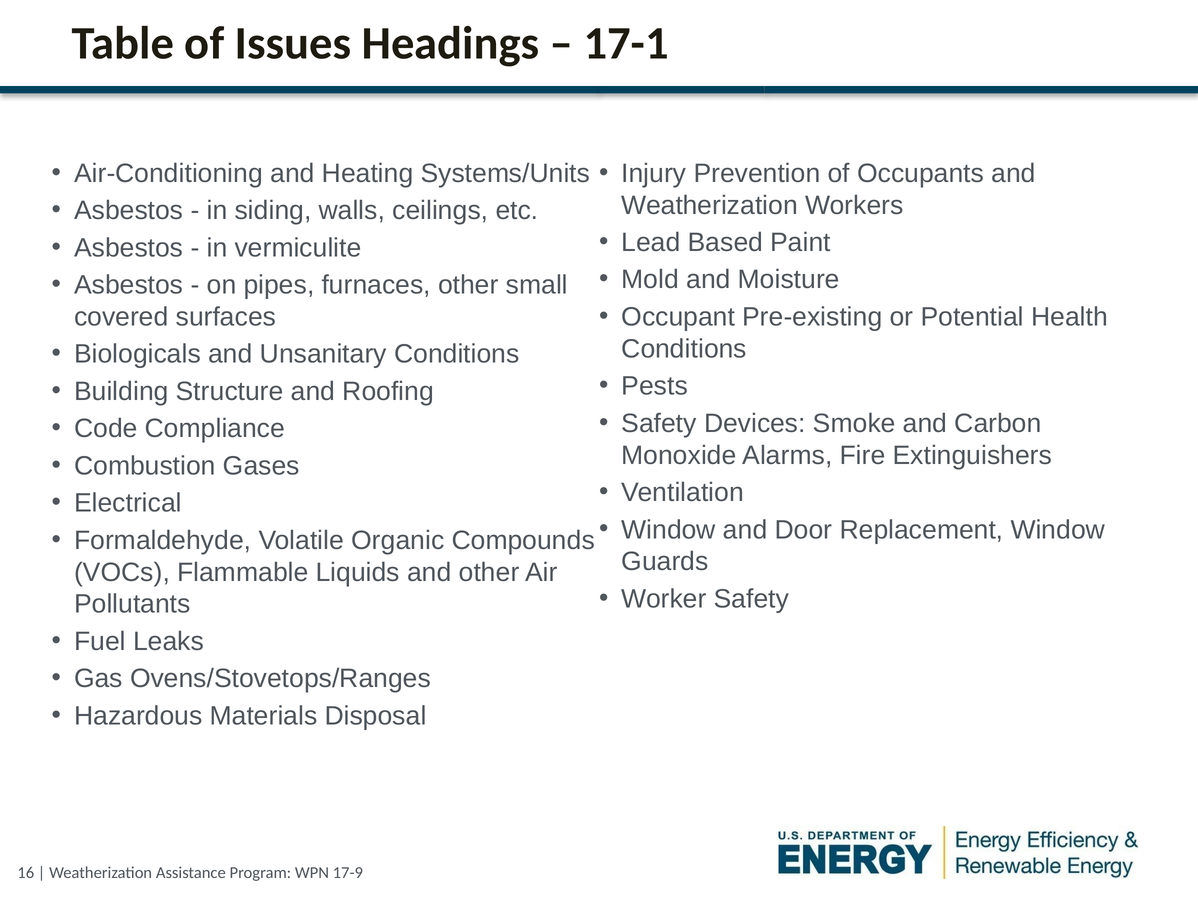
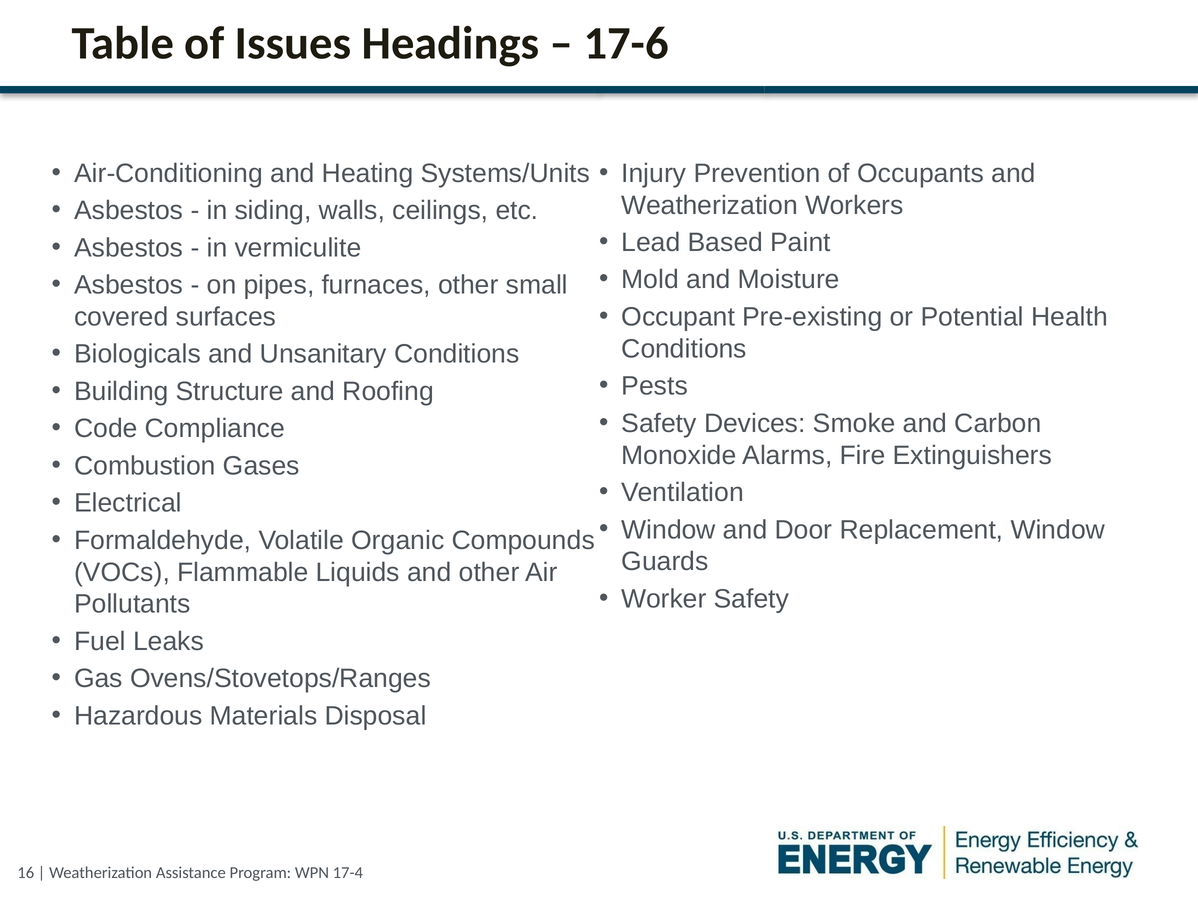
17-1: 17-1 -> 17-6
17-9: 17-9 -> 17-4
